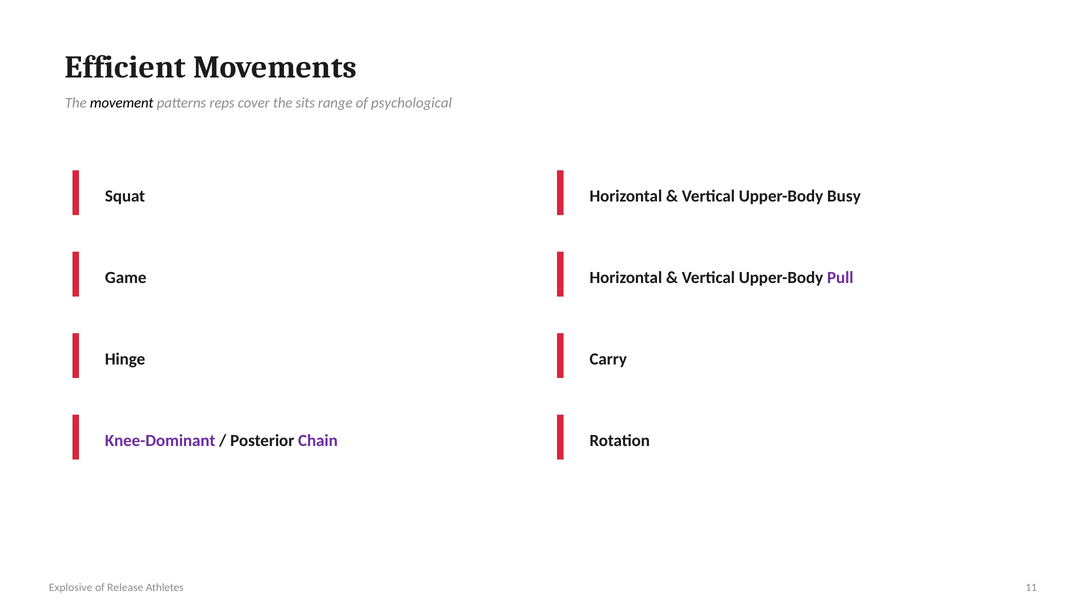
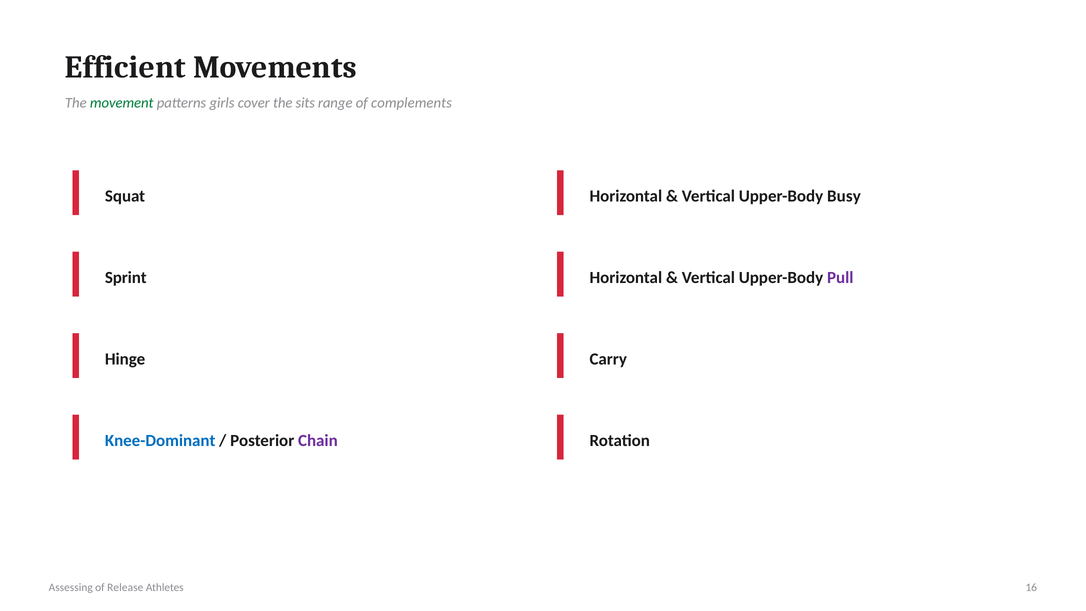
movement colour: black -> green
reps: reps -> girls
psychological: psychological -> complements
Game: Game -> Sprint
Knee-Dominant colour: purple -> blue
Explosive: Explosive -> Assessing
11: 11 -> 16
